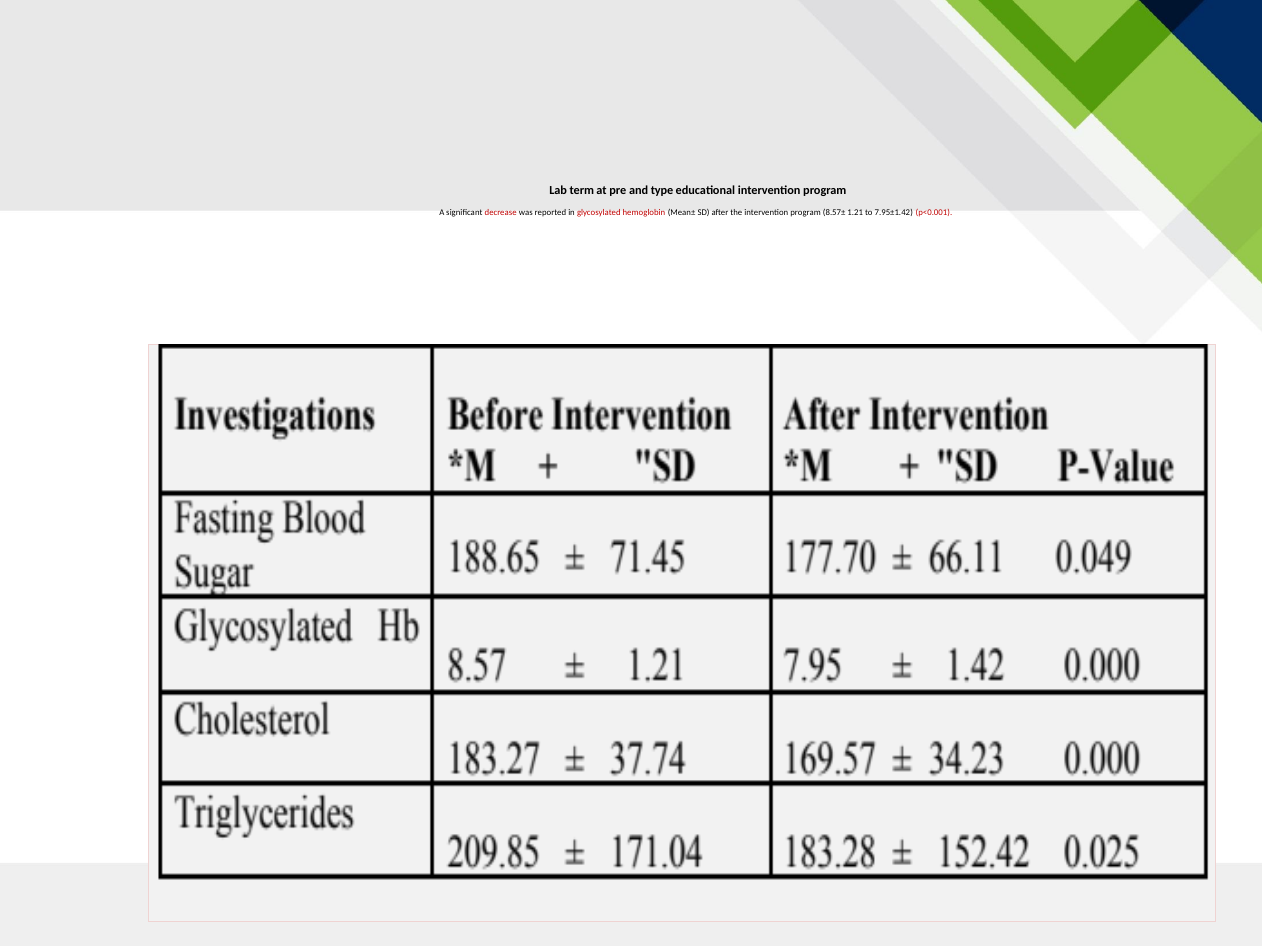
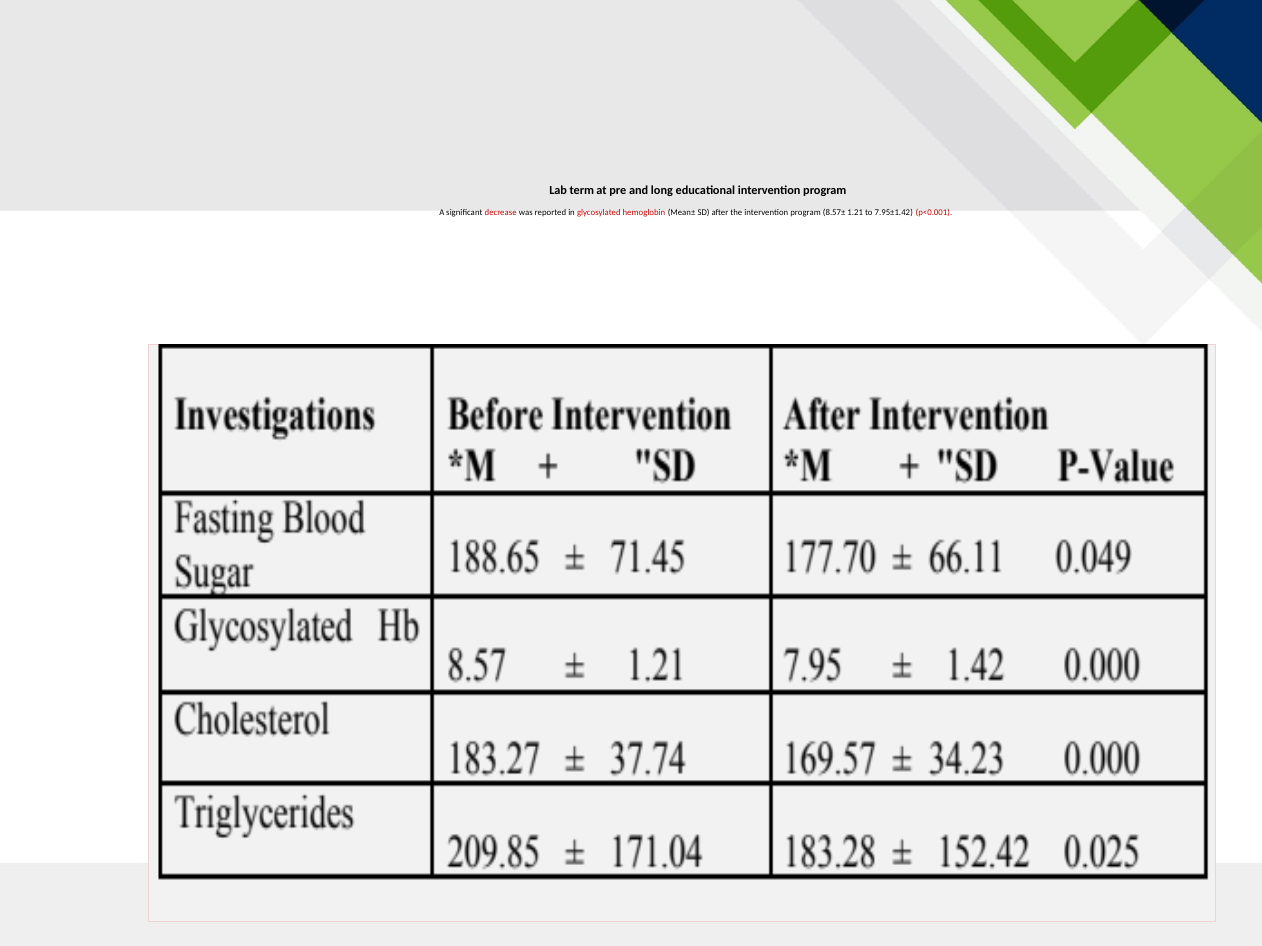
type: type -> long
